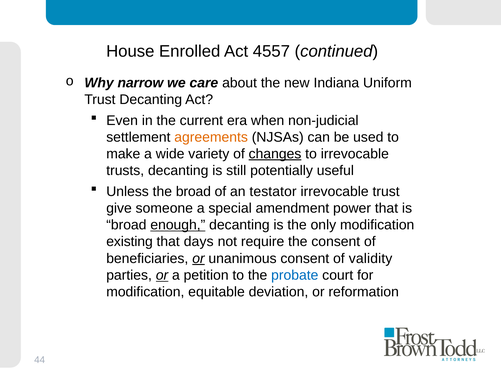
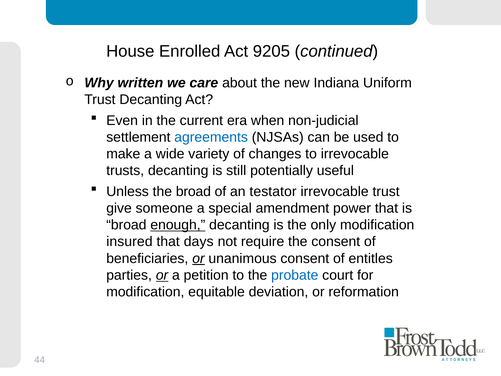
4557: 4557 -> 9205
narrow: narrow -> written
agreements colour: orange -> blue
changes underline: present -> none
existing: existing -> insured
validity: validity -> entitles
